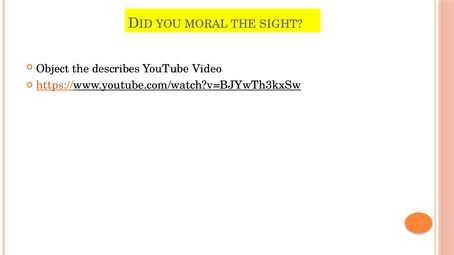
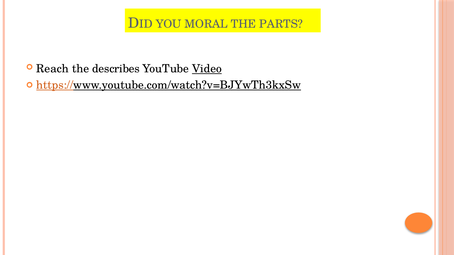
SIGHT: SIGHT -> PARTS
Object: Object -> Reach
Video underline: none -> present
